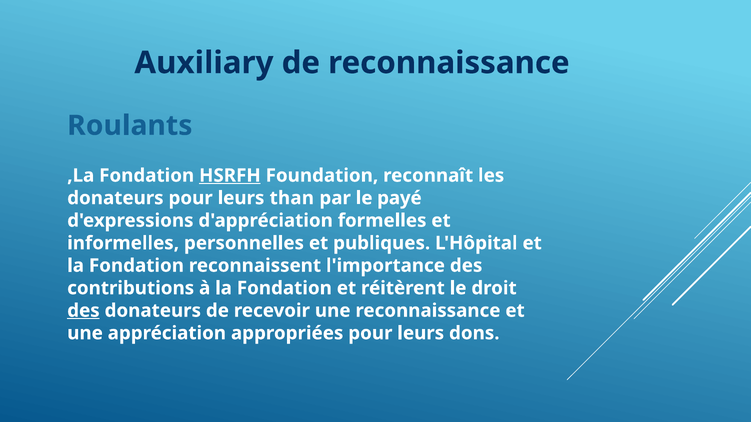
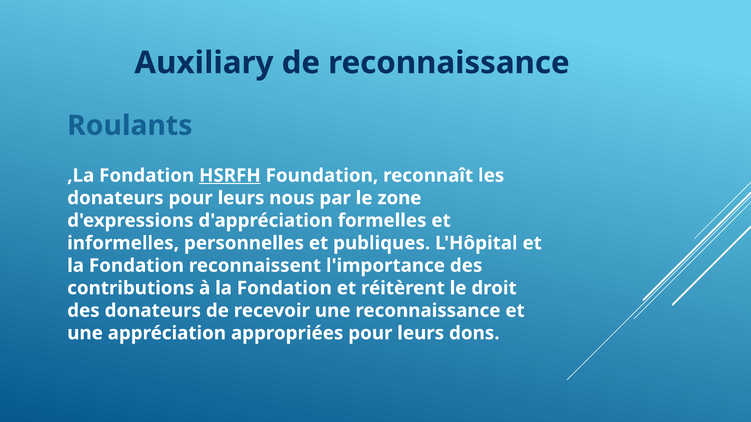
than: than -> nous
payé: payé -> zone
des at (83, 311) underline: present -> none
